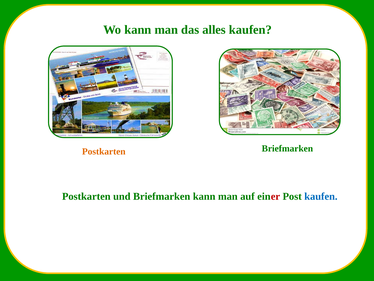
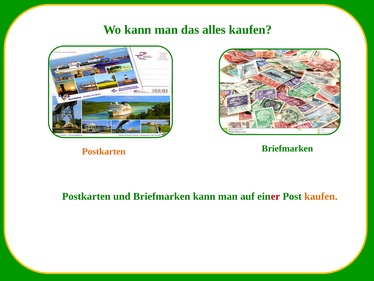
kaufen at (321, 196) colour: blue -> orange
